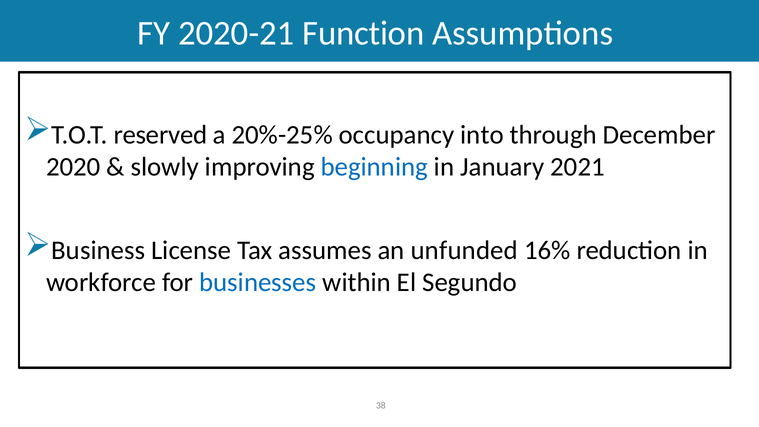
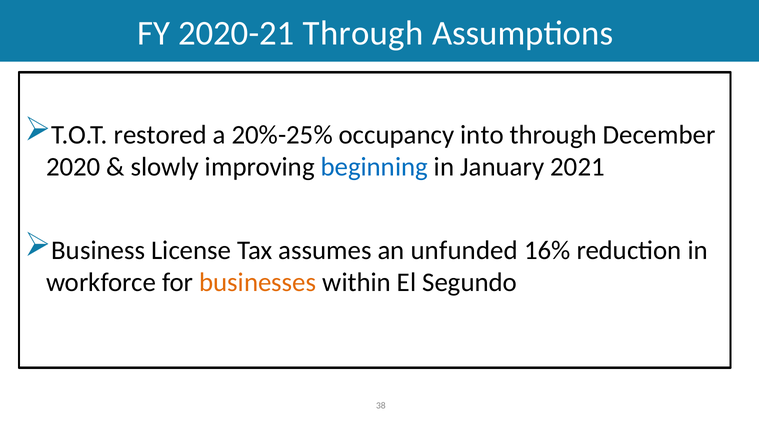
2020-21 Function: Function -> Through
reserved: reserved -> restored
businesses colour: blue -> orange
